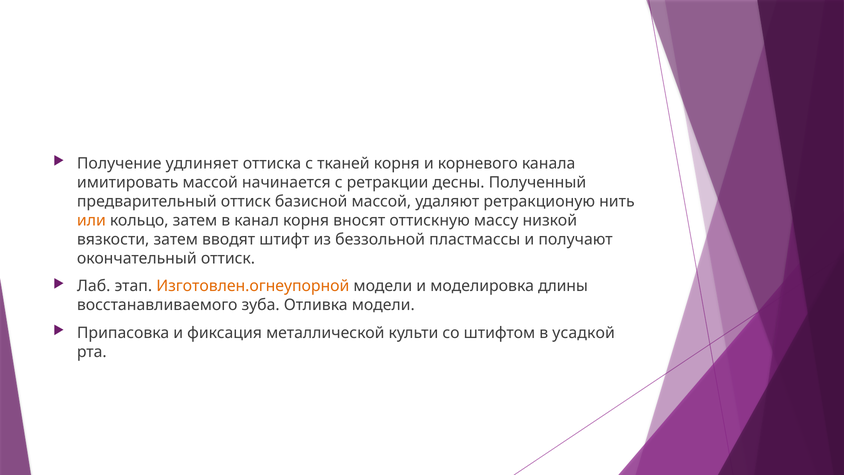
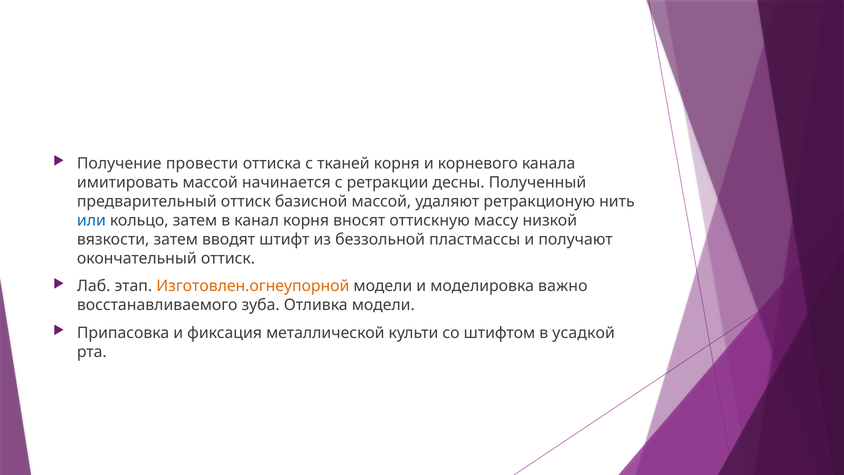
удлиняет: удлиняет -> провести
или colour: orange -> blue
длины: длины -> важно
